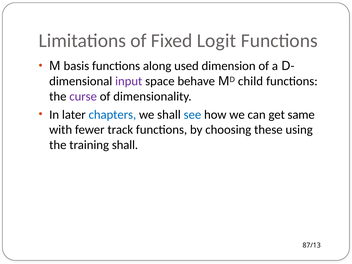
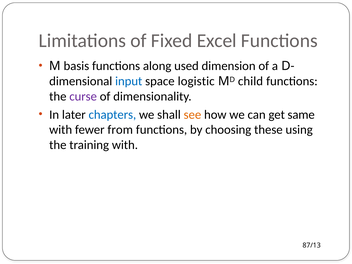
Logit: Logit -> Excel
input colour: purple -> blue
behave: behave -> logistic
see colour: blue -> orange
track: track -> from
training shall: shall -> with
